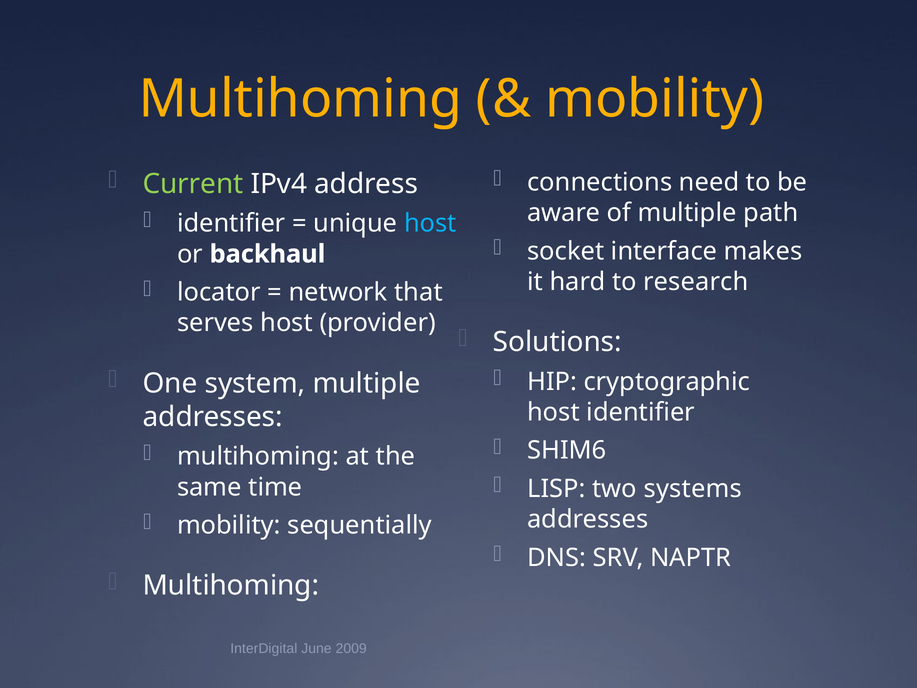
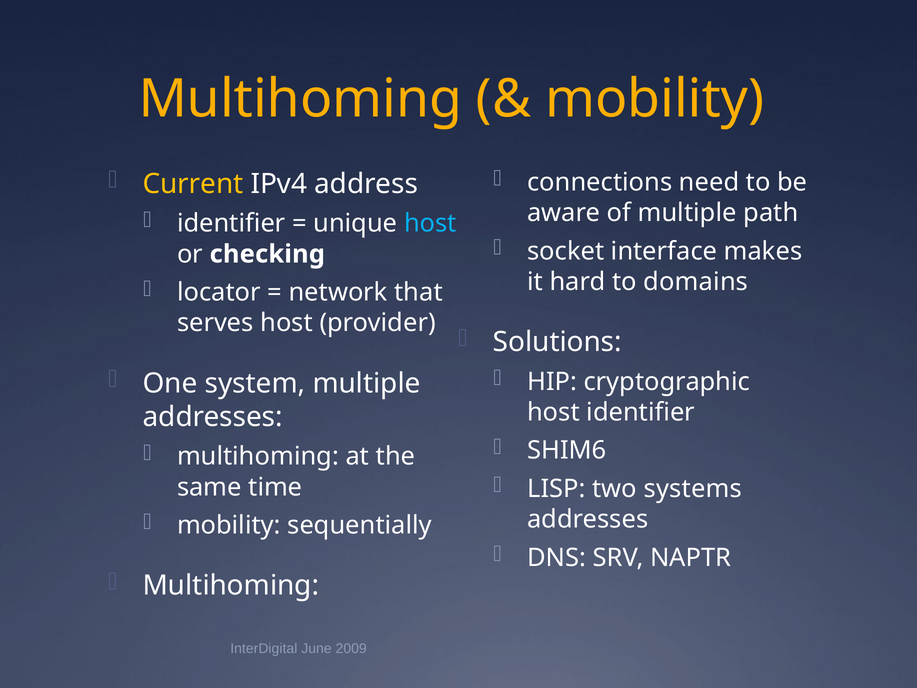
Current colour: light green -> yellow
backhaul: backhaul -> checking
research: research -> domains
